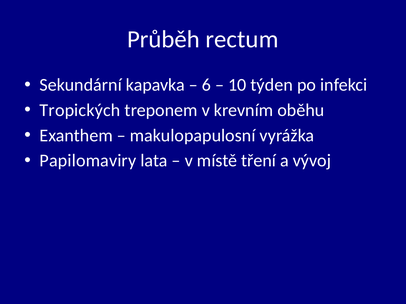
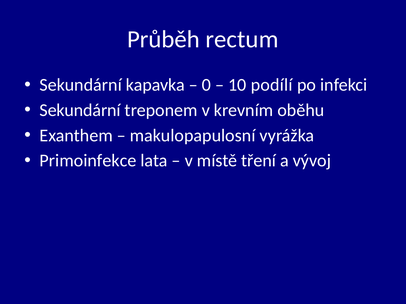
6: 6 -> 0
týden: týden -> podílí
Tropických at (80, 110): Tropických -> Sekundární
Papilomaviry: Papilomaviry -> Primoinfekce
